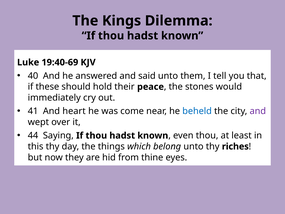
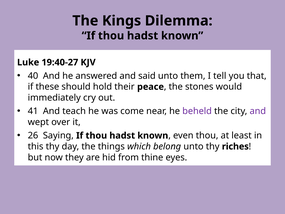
19:40-69: 19:40-69 -> 19:40-27
heart: heart -> teach
beheld colour: blue -> purple
44: 44 -> 26
